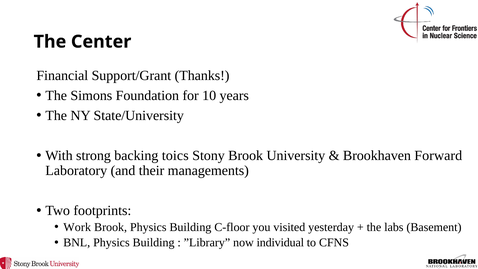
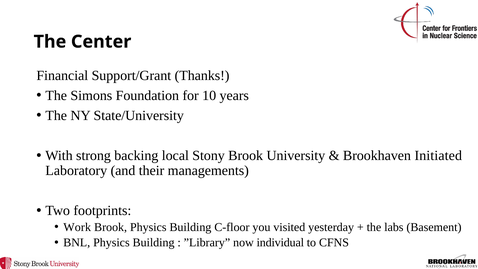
toics: toics -> local
Forward: Forward -> Initiated
